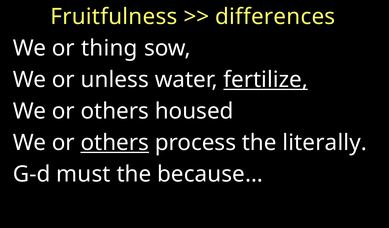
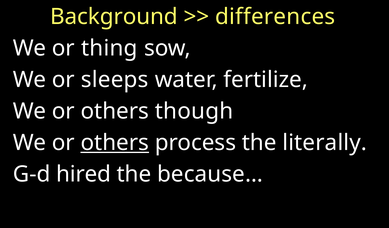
Fruitfulness: Fruitfulness -> Background
unless: unless -> sleeps
fertilize underline: present -> none
housed: housed -> though
must: must -> hired
